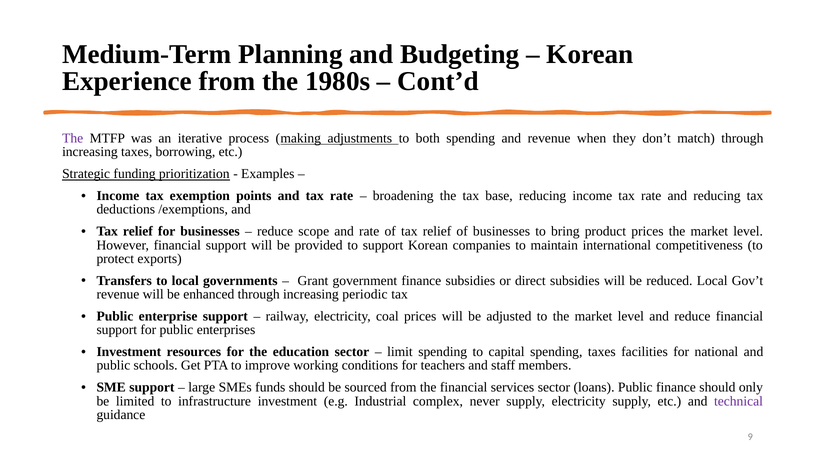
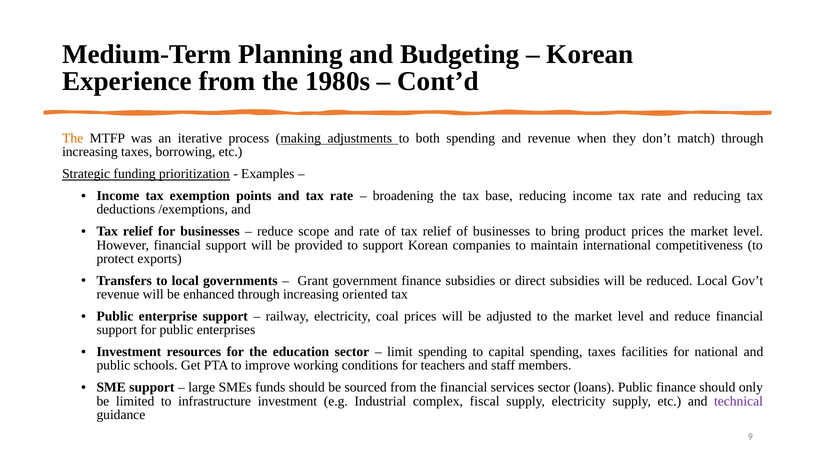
The at (73, 138) colour: purple -> orange
periodic: periodic -> oriented
never: never -> fiscal
